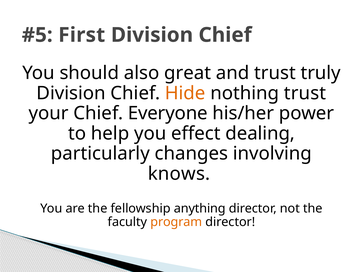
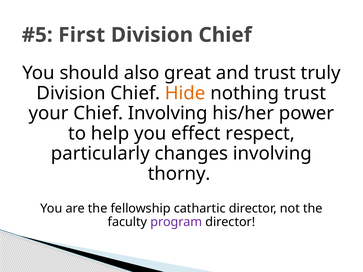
Chief Everyone: Everyone -> Involving
dealing: dealing -> respect
knows: knows -> thorny
anything: anything -> cathartic
program colour: orange -> purple
